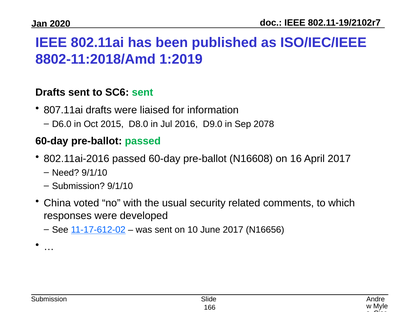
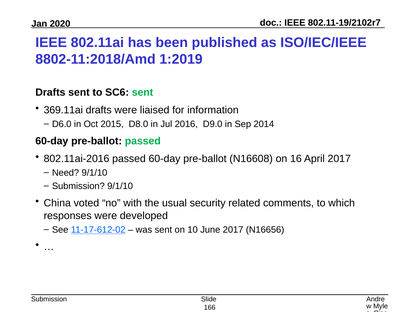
807.11ai: 807.11ai -> 369.11ai
2078: 2078 -> 2014
